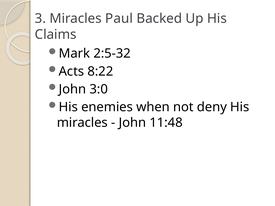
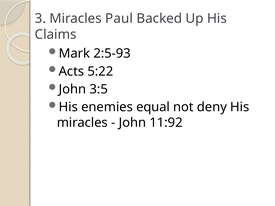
2:5-32: 2:5-32 -> 2:5-93
8:22: 8:22 -> 5:22
3:0: 3:0 -> 3:5
when: when -> equal
11:48: 11:48 -> 11:92
